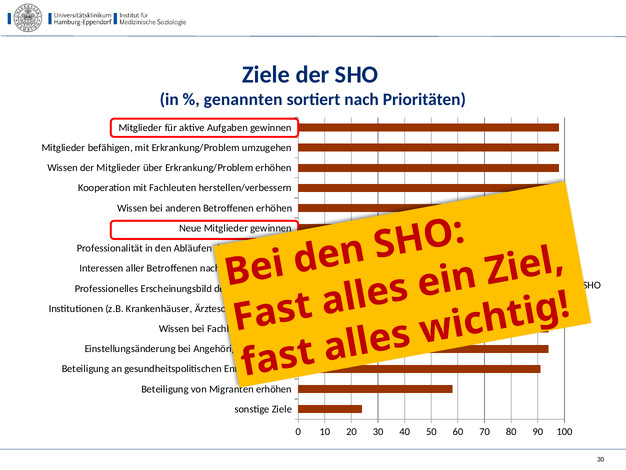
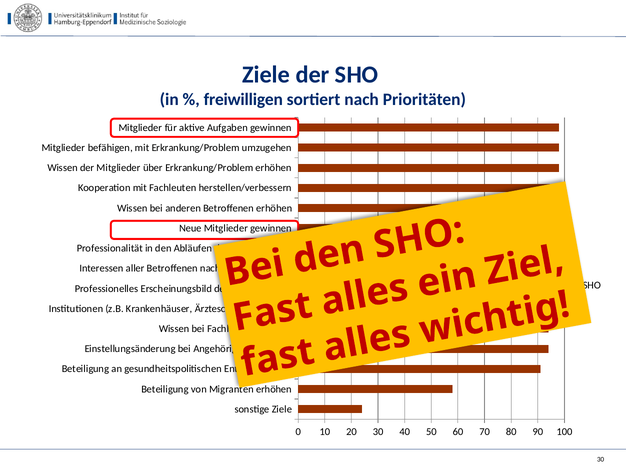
genannten: genannten -> freiwilligen
